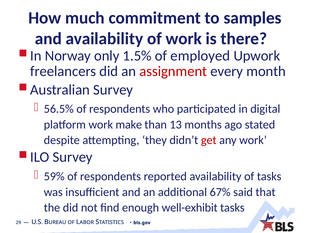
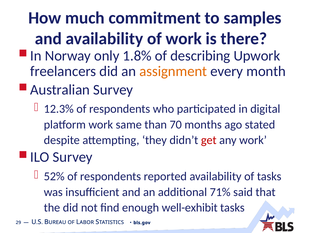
1.5%: 1.5% -> 1.8%
employed: employed -> describing
assignment colour: red -> orange
56.5%: 56.5% -> 12.3%
make: make -> same
13: 13 -> 70
59%: 59% -> 52%
67%: 67% -> 71%
